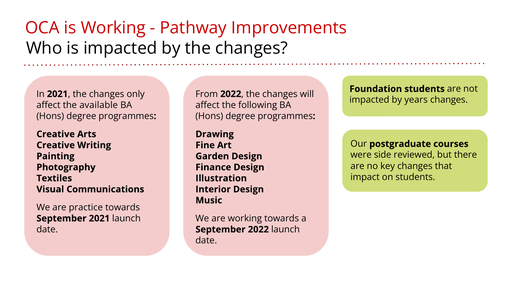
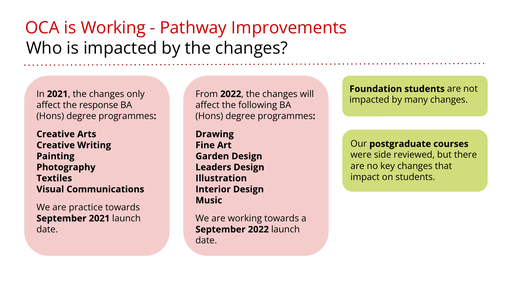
years: years -> many
available: available -> response
Finance: Finance -> Leaders
